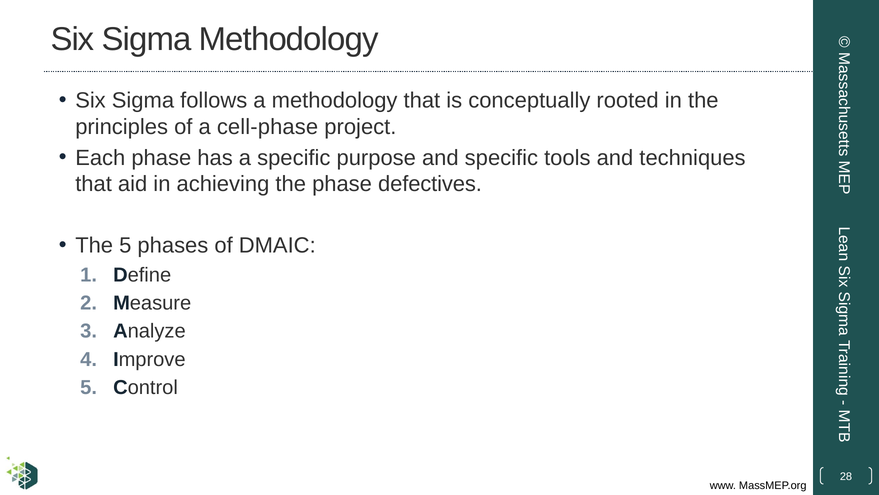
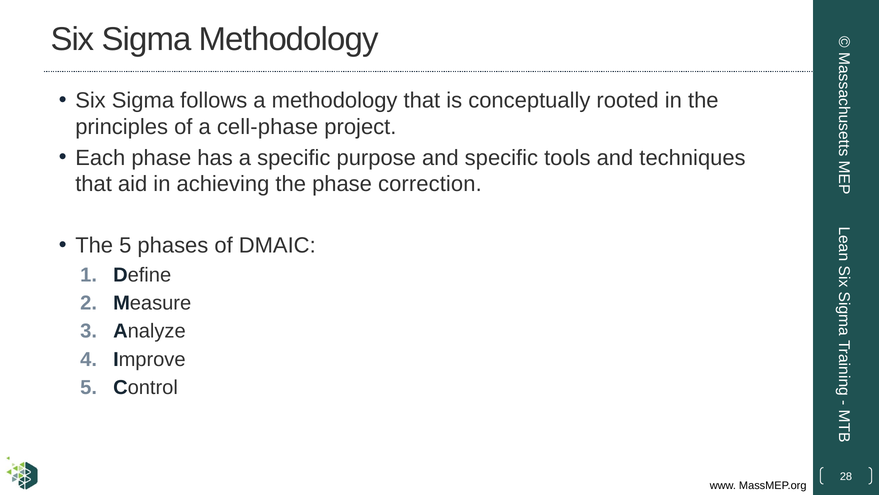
defectives: defectives -> correction
